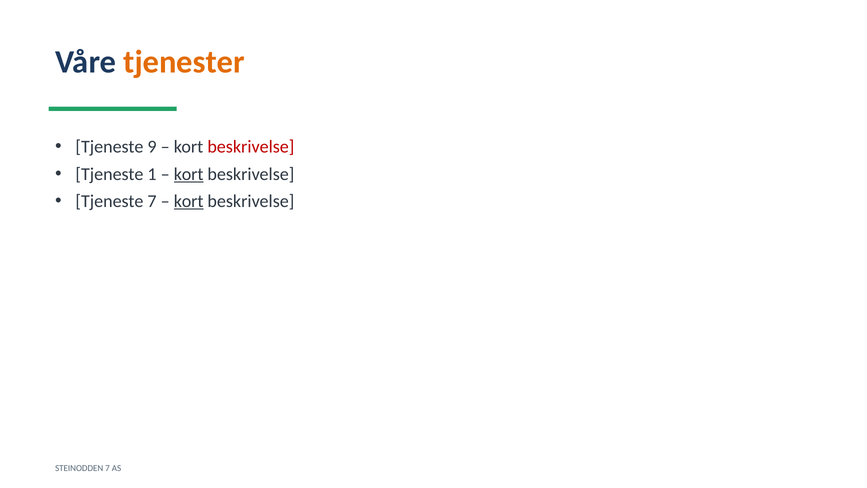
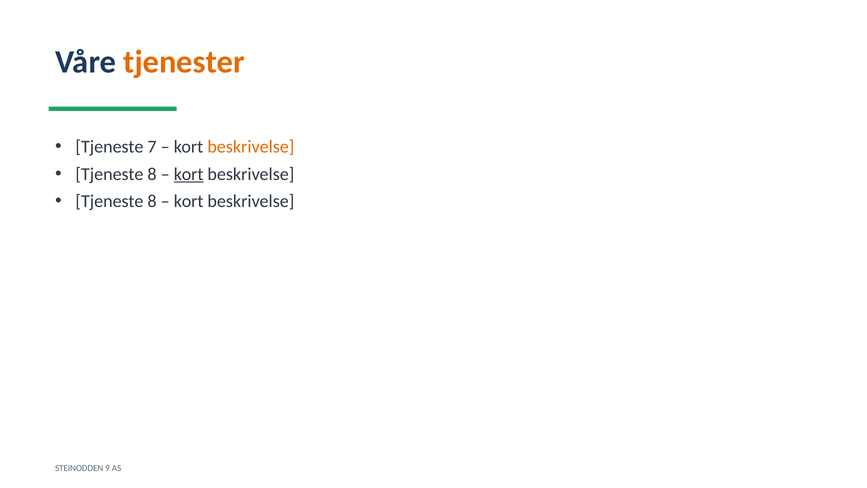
9: 9 -> 7
beskrivelse at (251, 147) colour: red -> orange
1 at (152, 174): 1 -> 8
7 at (152, 201): 7 -> 8
kort at (189, 201) underline: present -> none
STEINODDEN 7: 7 -> 9
